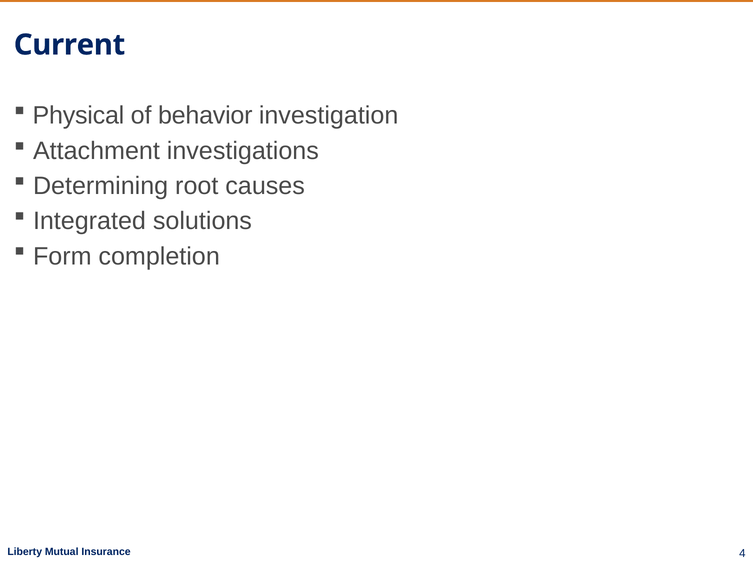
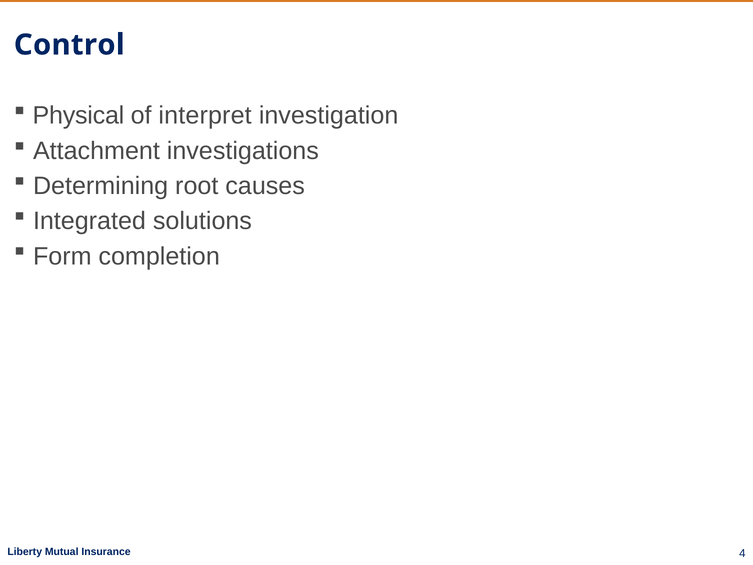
Current: Current -> Control
behavior: behavior -> interpret
